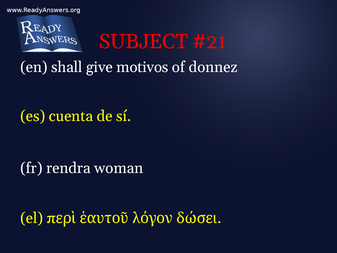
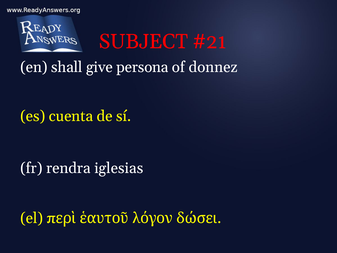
motivos: motivos -> persona
woman: woman -> iglesias
